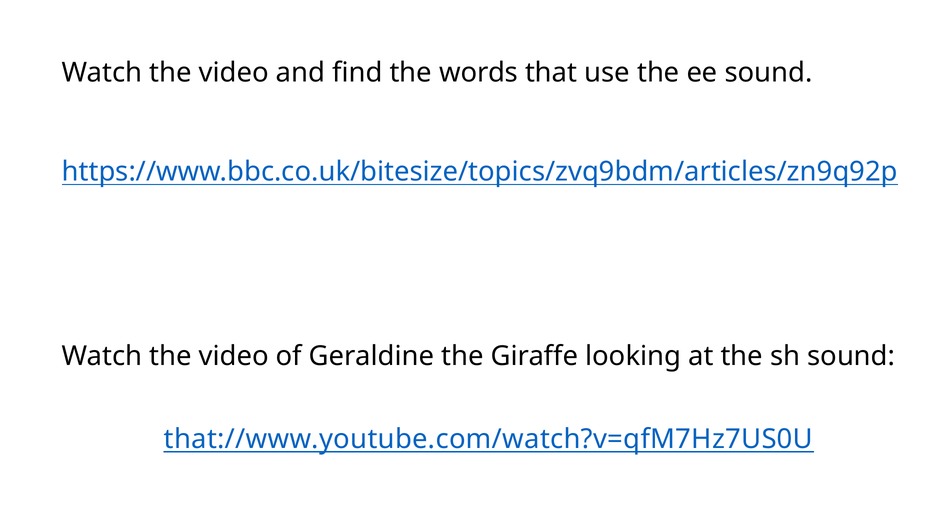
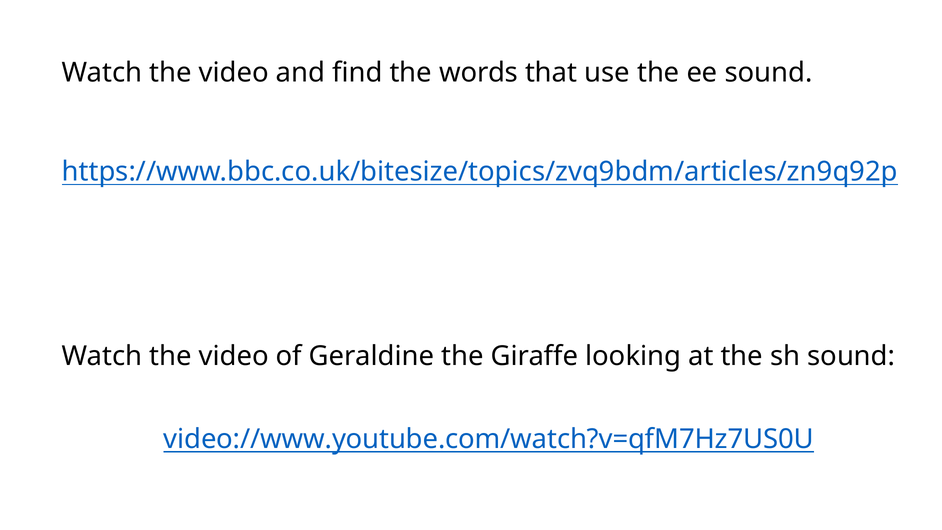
that://www.youtube.com/watch?v=qfM7Hz7US0U: that://www.youtube.com/watch?v=qfM7Hz7US0U -> video://www.youtube.com/watch?v=qfM7Hz7US0U
